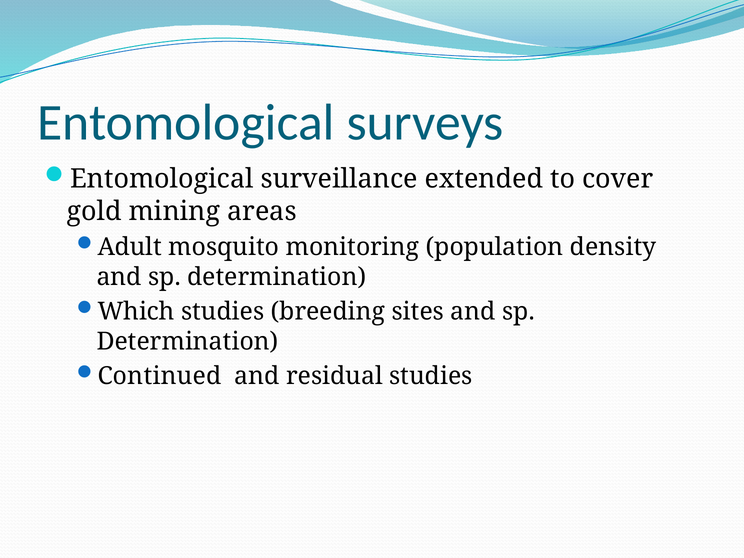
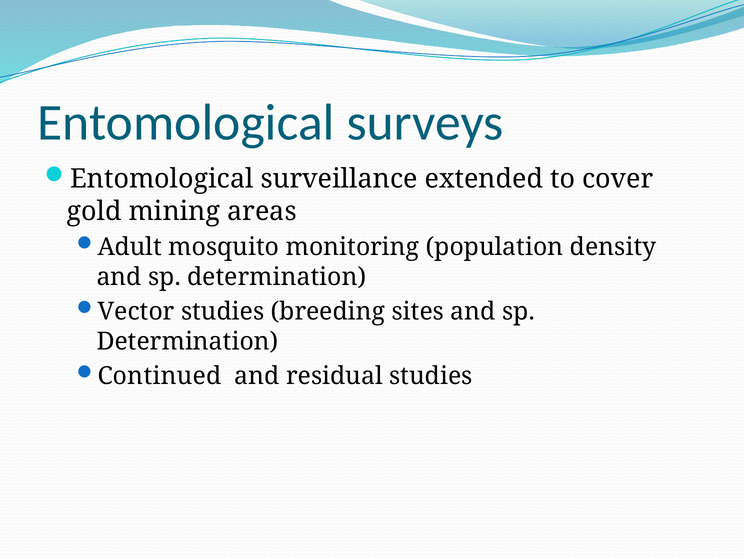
Which: Which -> Vector
